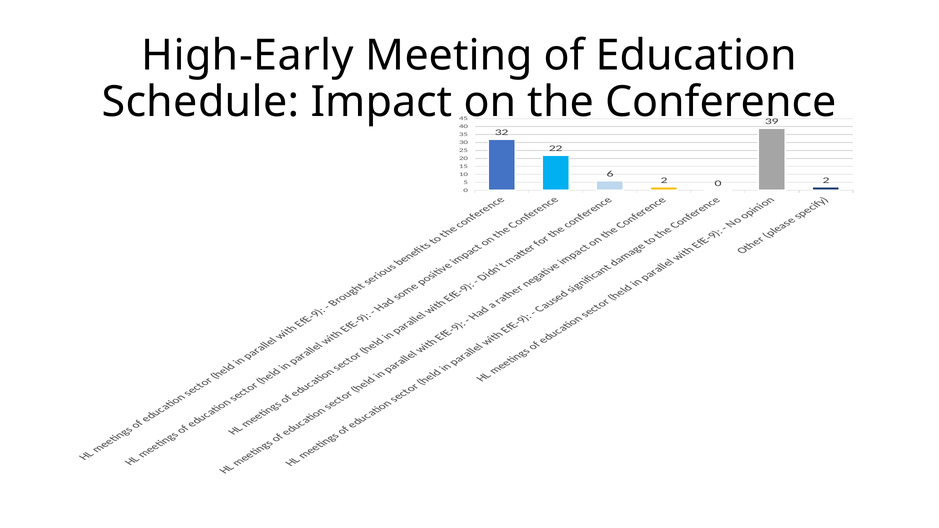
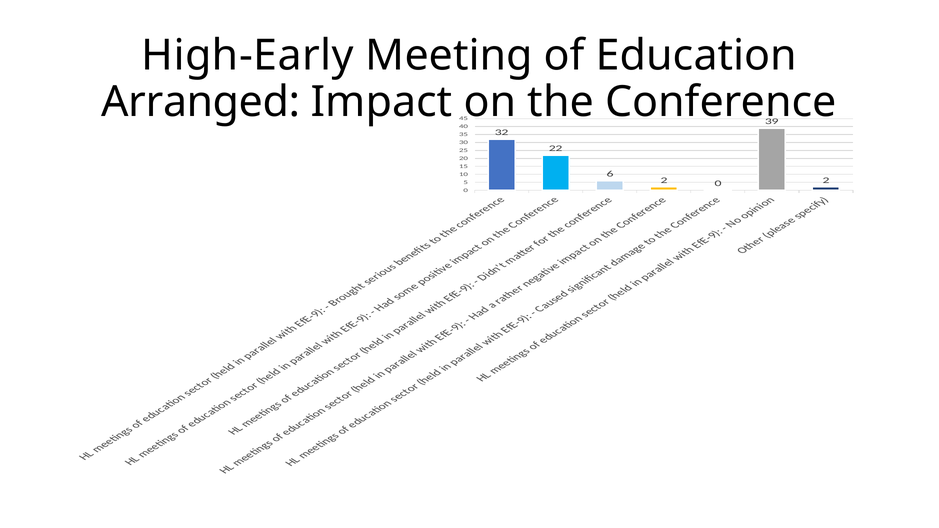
Schedule: Schedule -> Arranged
